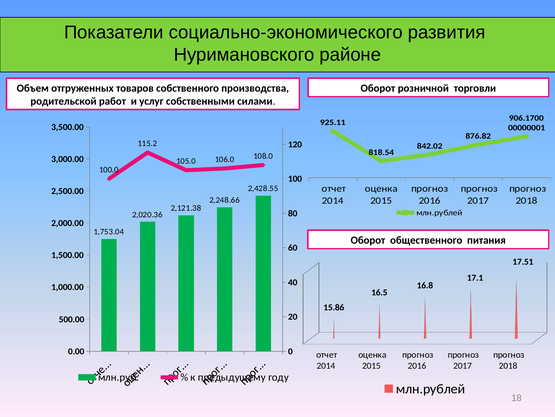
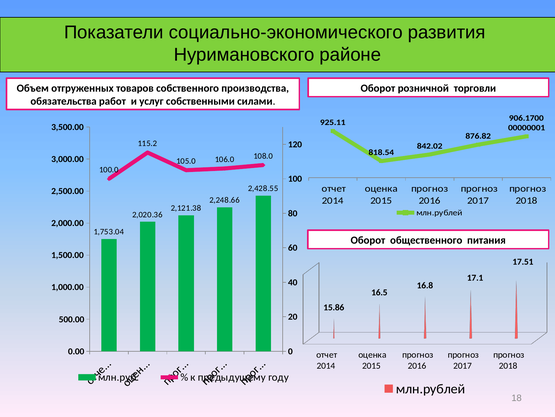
родительской: родительской -> обязательства
